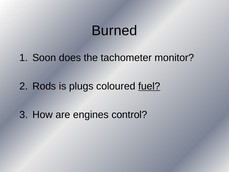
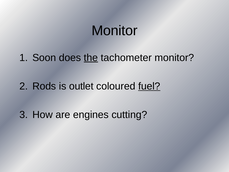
Burned at (114, 31): Burned -> Monitor
the underline: none -> present
plugs: plugs -> outlet
control: control -> cutting
